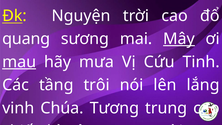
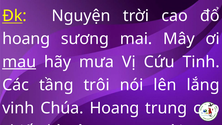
quang at (26, 39): quang -> hoang
Mây underline: present -> none
Chúa Tương: Tương -> Hoang
